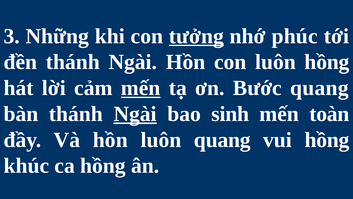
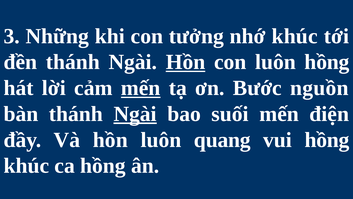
tưởng underline: present -> none
nhớ phúc: phúc -> khúc
Hồn at (186, 62) underline: none -> present
Bước quang: quang -> nguồn
sinh: sinh -> suối
toàn: toàn -> điện
